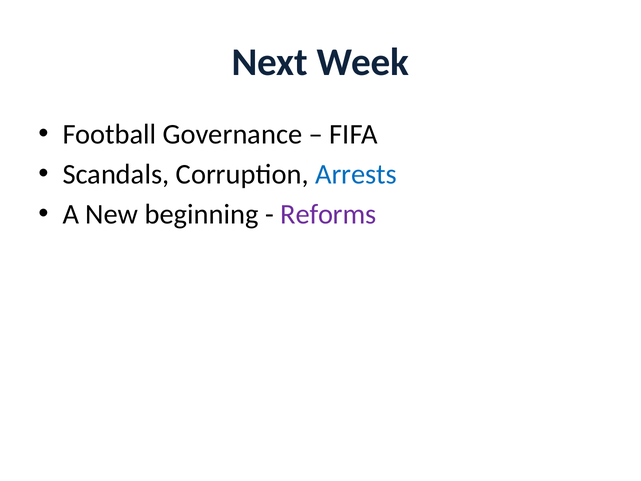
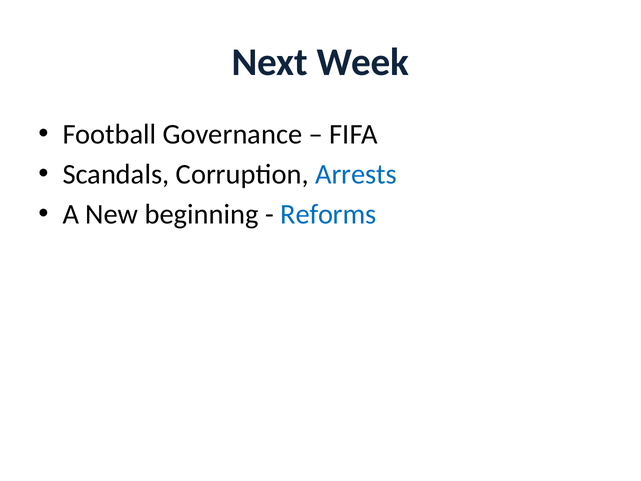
Reforms colour: purple -> blue
